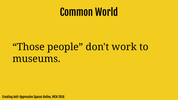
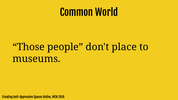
work: work -> place
